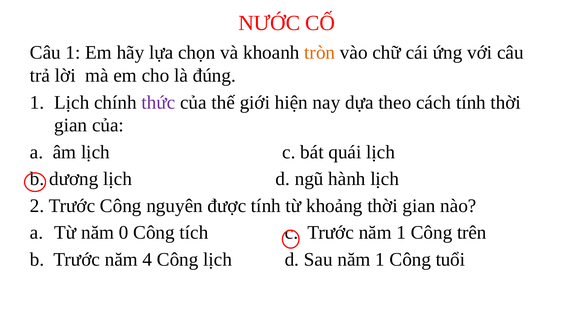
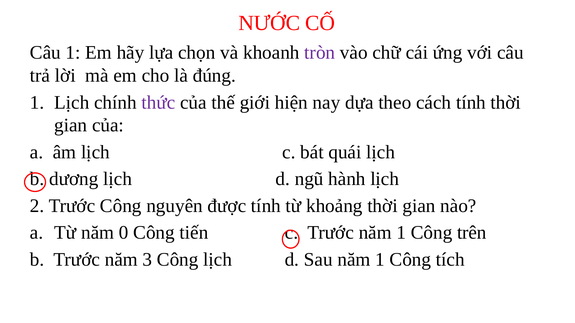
tròn colour: orange -> purple
tích: tích -> tiến
4: 4 -> 3
tuổi: tuổi -> tích
